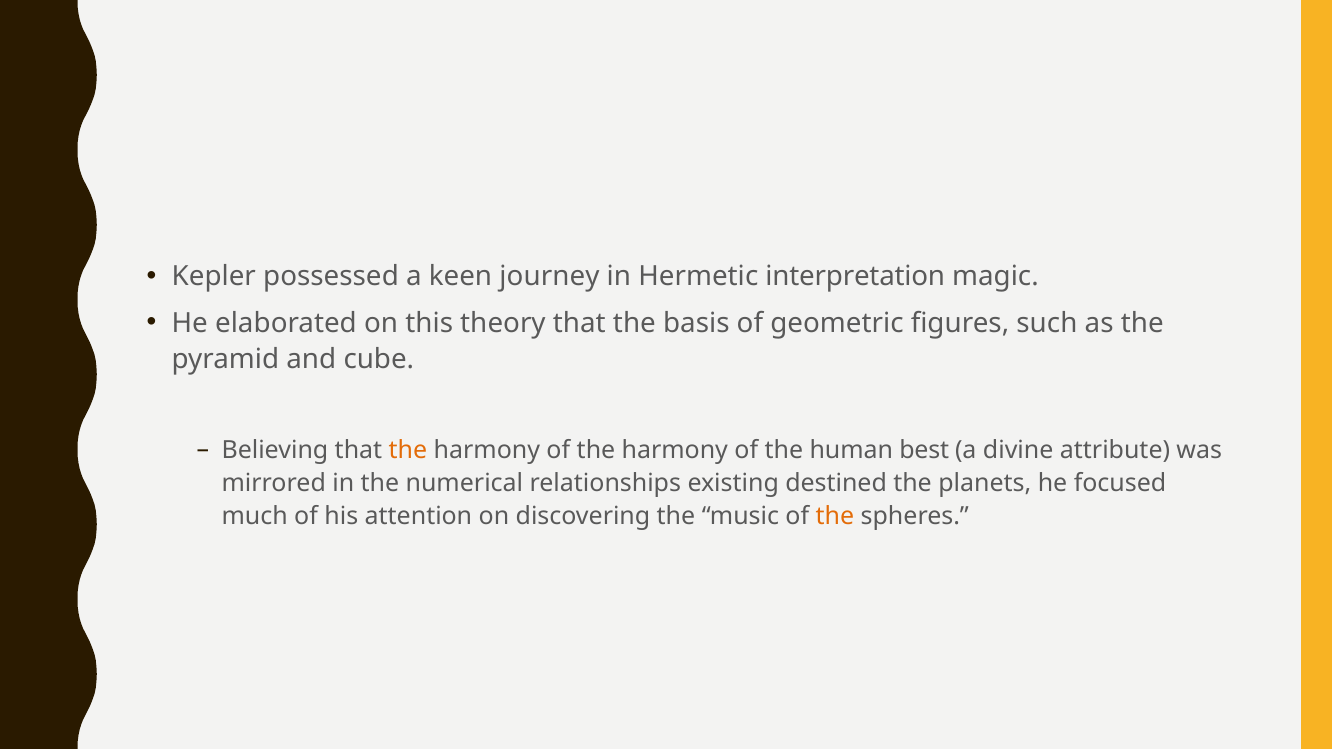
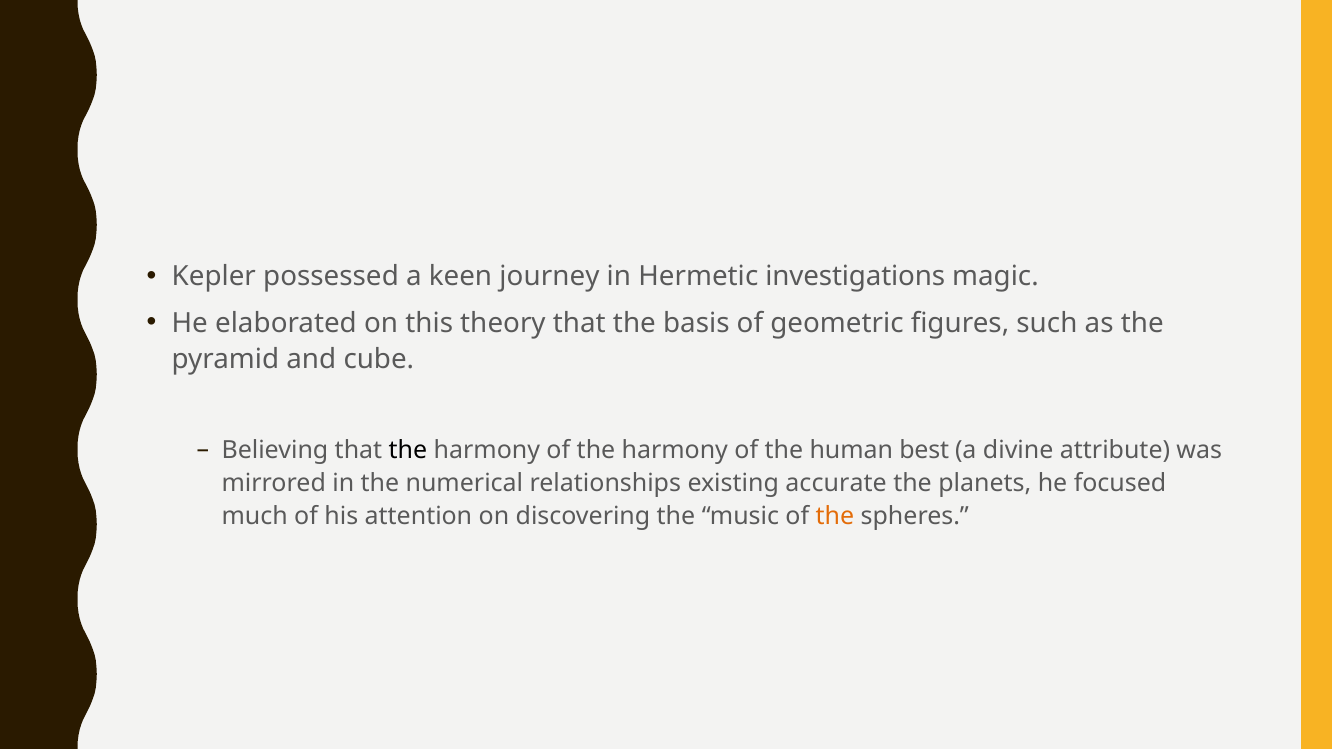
interpretation: interpretation -> investigations
the at (408, 450) colour: orange -> black
destined: destined -> accurate
